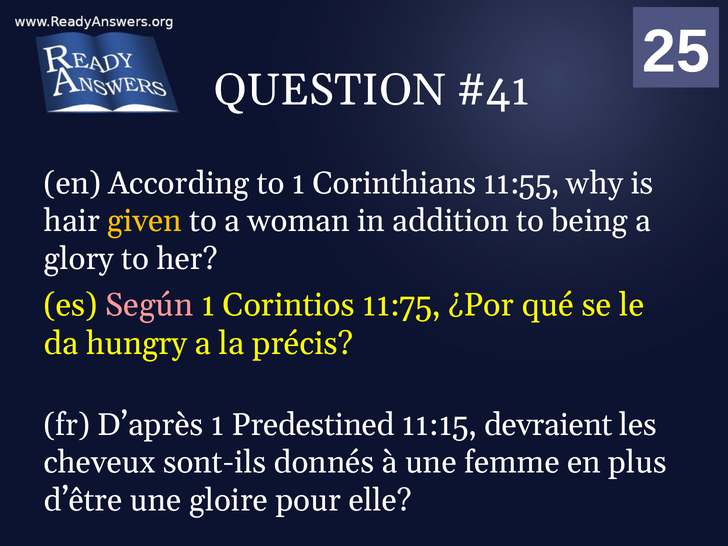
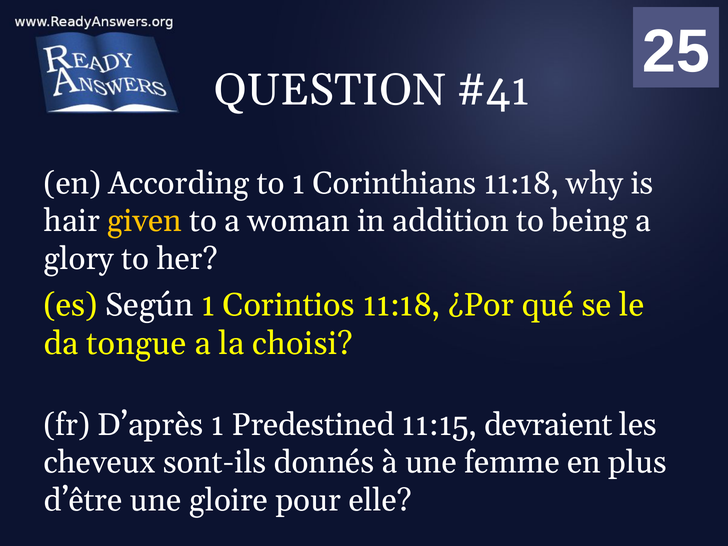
Corinthians 11:55: 11:55 -> 11:18
Según colour: pink -> white
Corintios 11:75: 11:75 -> 11:18
hungry: hungry -> tongue
précis: précis -> choisi
